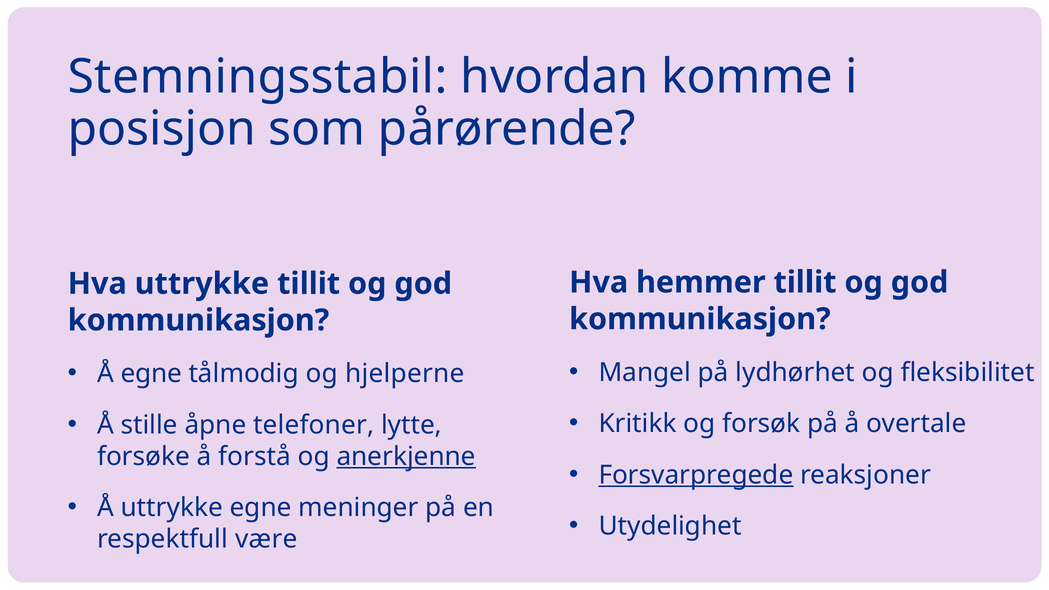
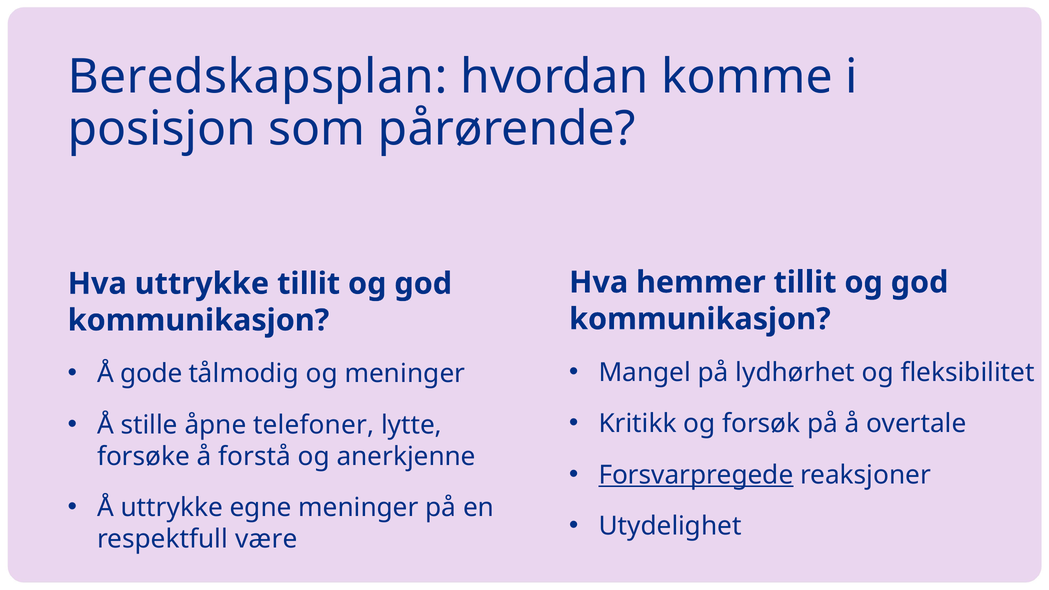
Stemningsstabil: Stemningsstabil -> Beredskapsplan
Å egne: egne -> gode
og hjelperne: hjelperne -> meninger
anerkjenne underline: present -> none
